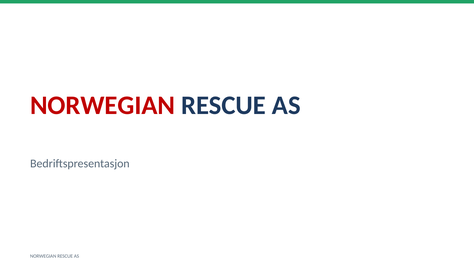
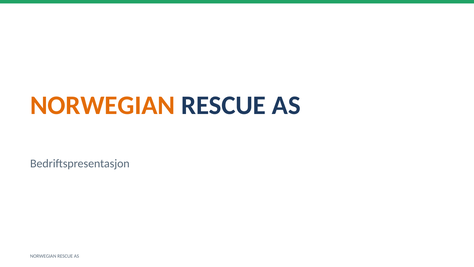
NORWEGIAN at (103, 105) colour: red -> orange
